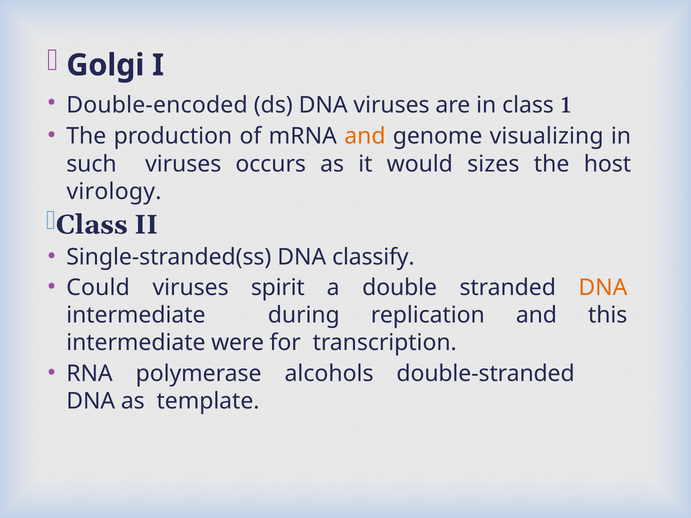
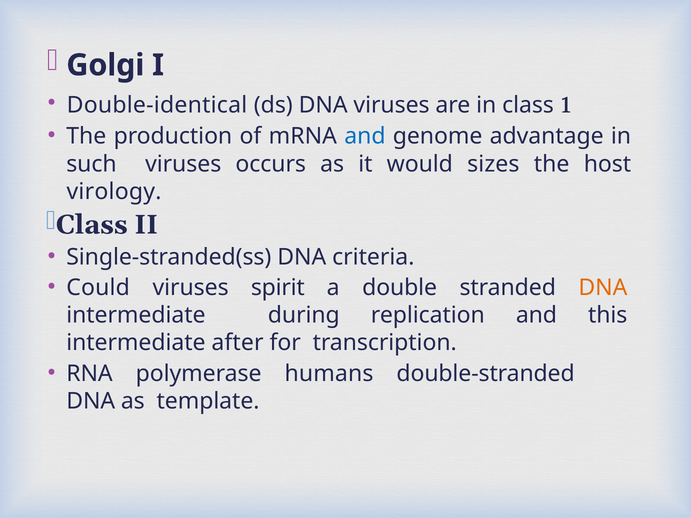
Double-encoded: Double-encoded -> Double-identical
and at (365, 136) colour: orange -> blue
visualizing: visualizing -> advantage
classify: classify -> criteria
were: were -> after
alcohols: alcohols -> humans
